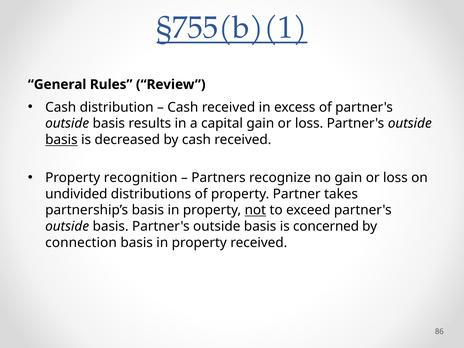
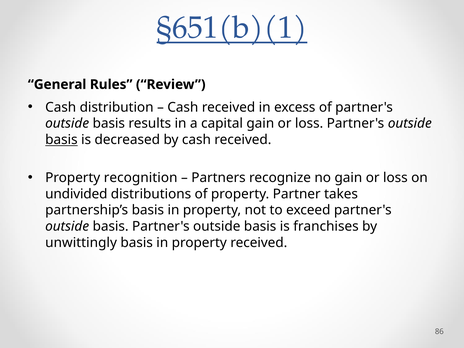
§755(b)(1: §755(b)(1 -> §651(b)(1
not underline: present -> none
concerned: concerned -> franchises
connection: connection -> unwittingly
